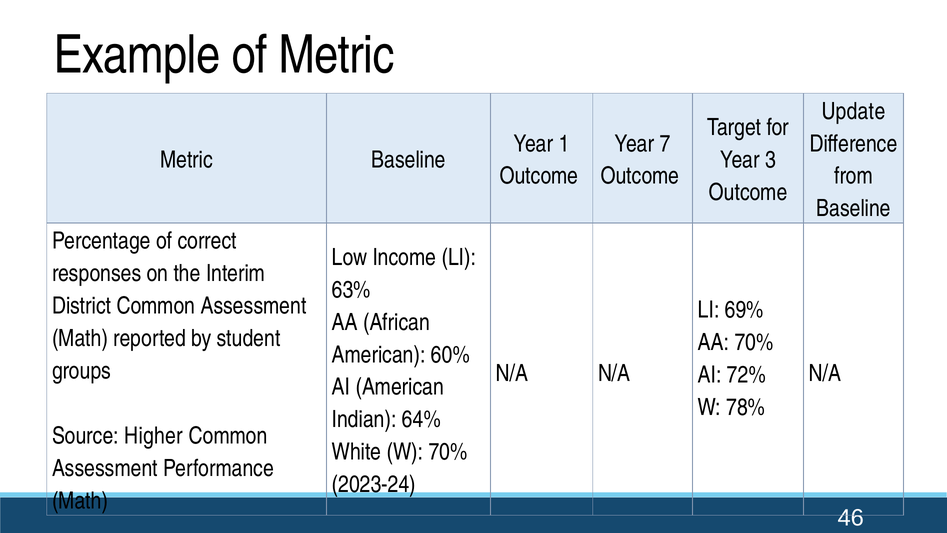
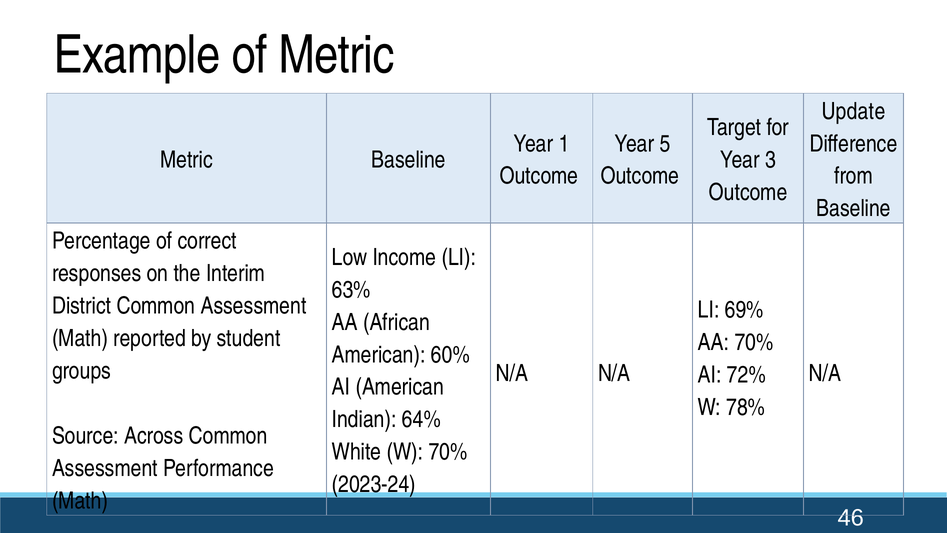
7: 7 -> 5
Higher: Higher -> Across
